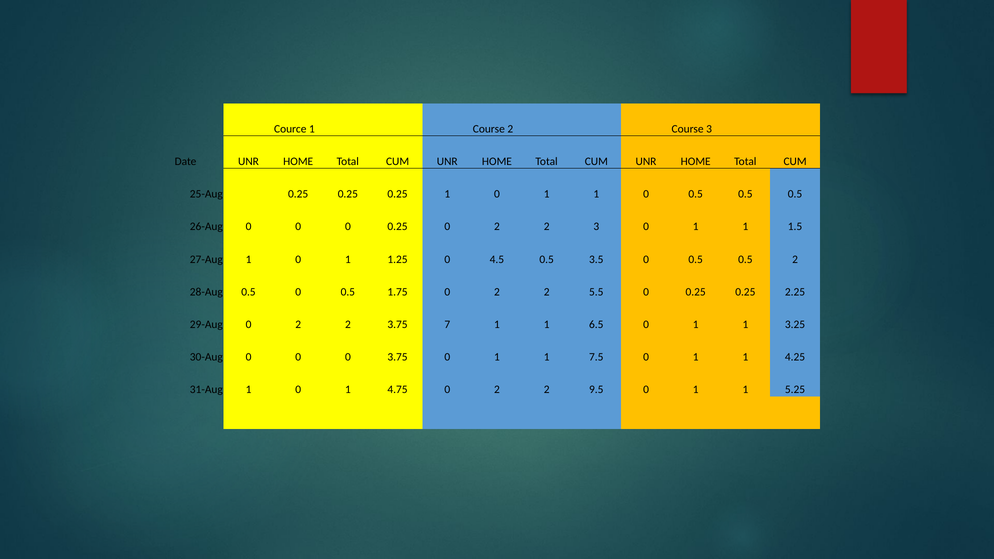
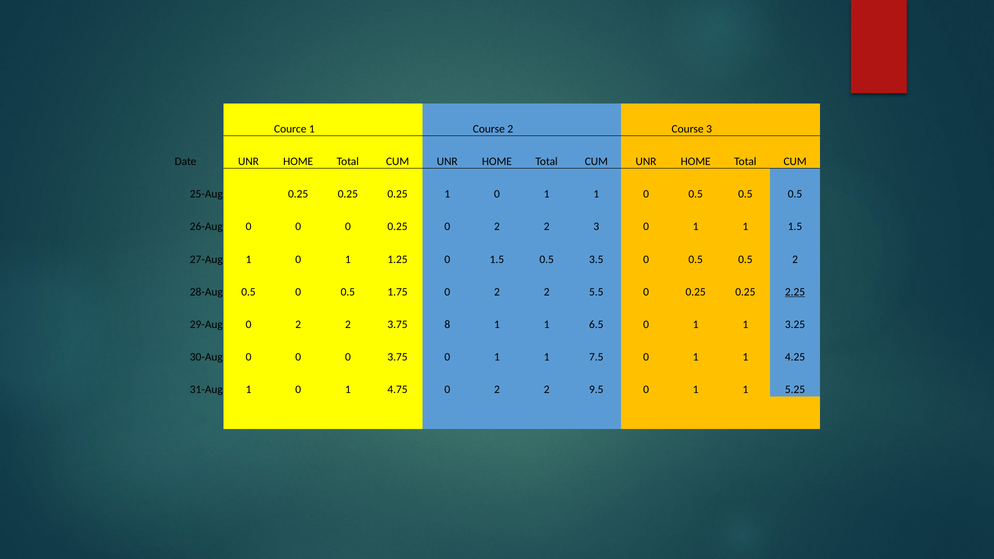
0 4.5: 4.5 -> 1.5
2.25 underline: none -> present
7: 7 -> 8
